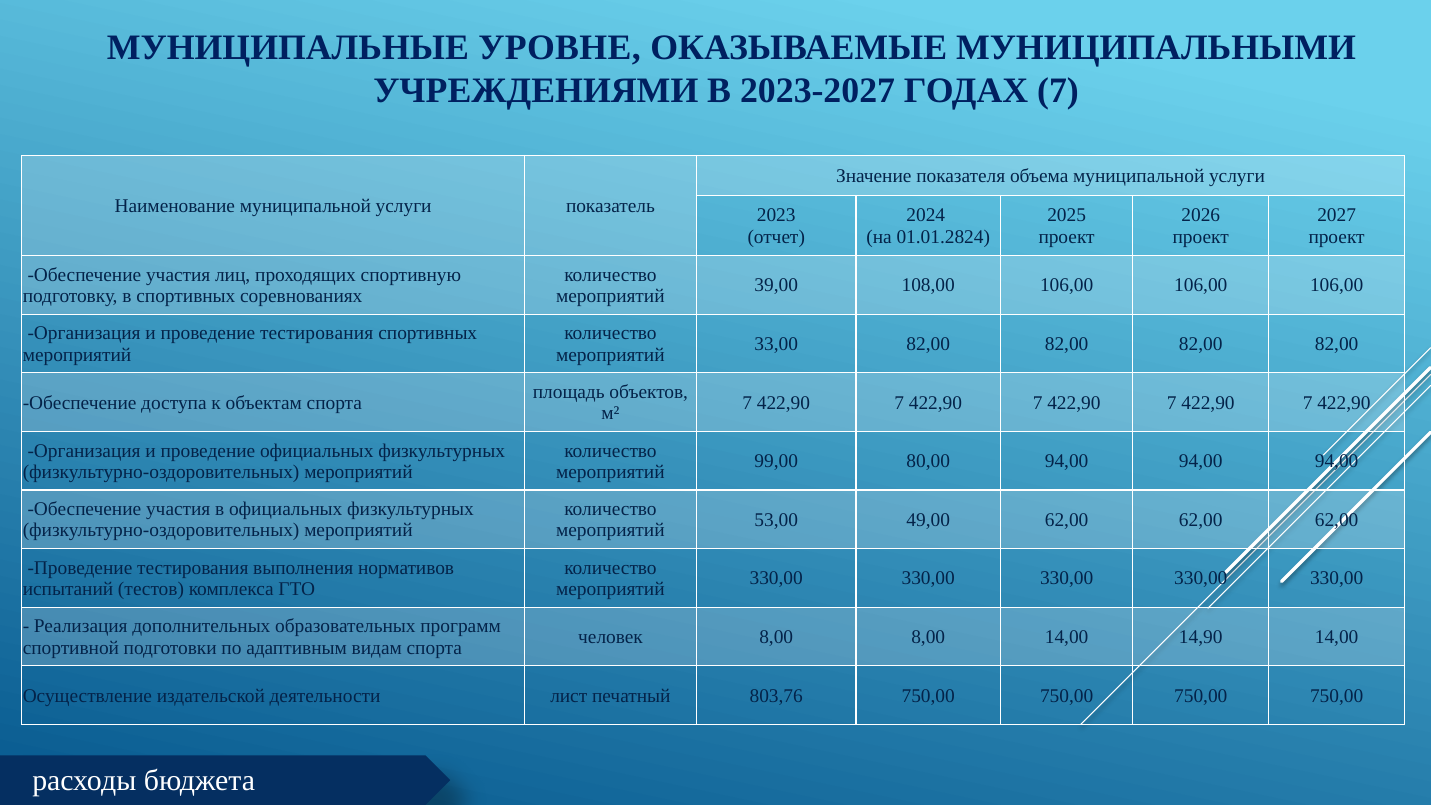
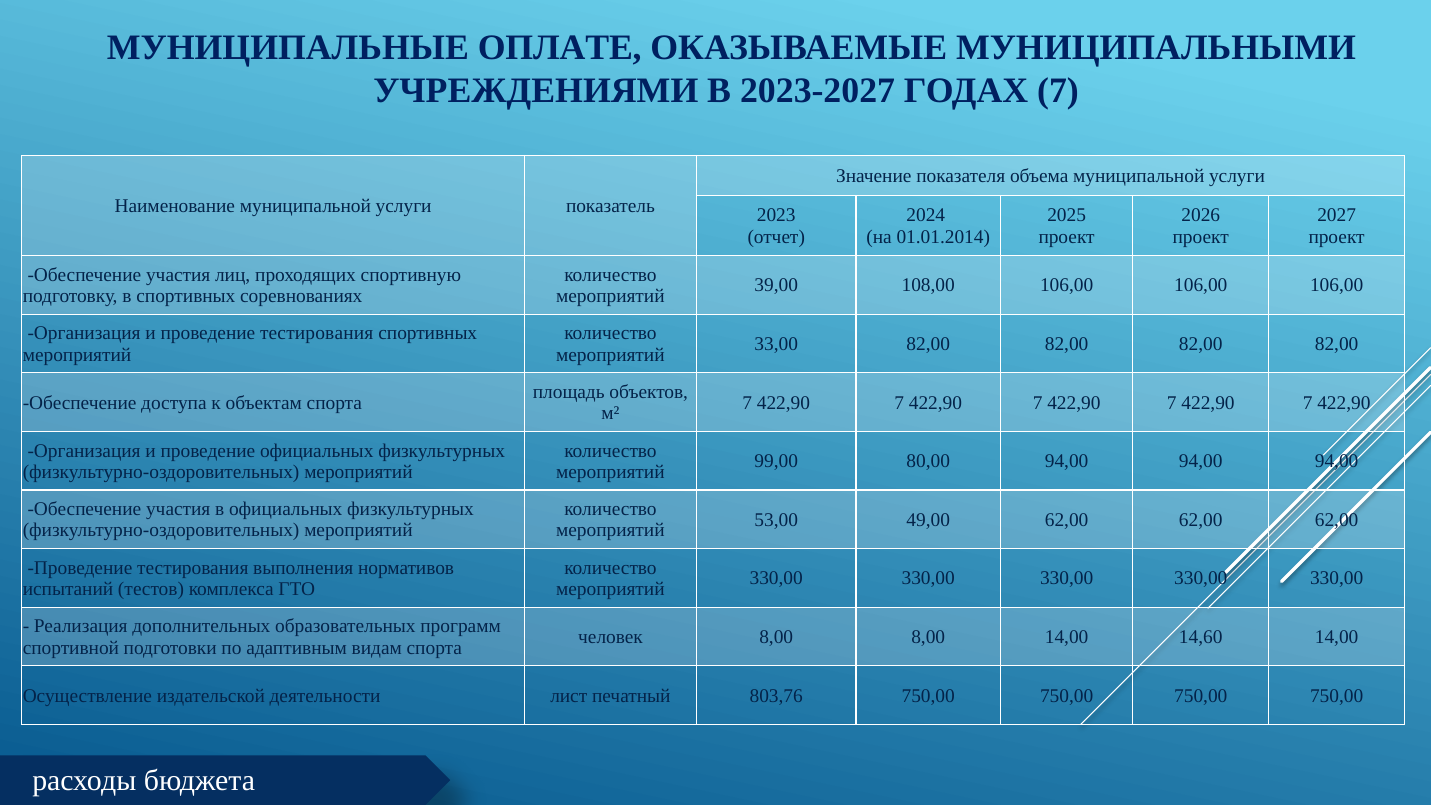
УРОВНЕ: УРОВНЕ -> ОПЛАТЕ
01.01.2824: 01.01.2824 -> 01.01.2014
14,90: 14,90 -> 14,60
